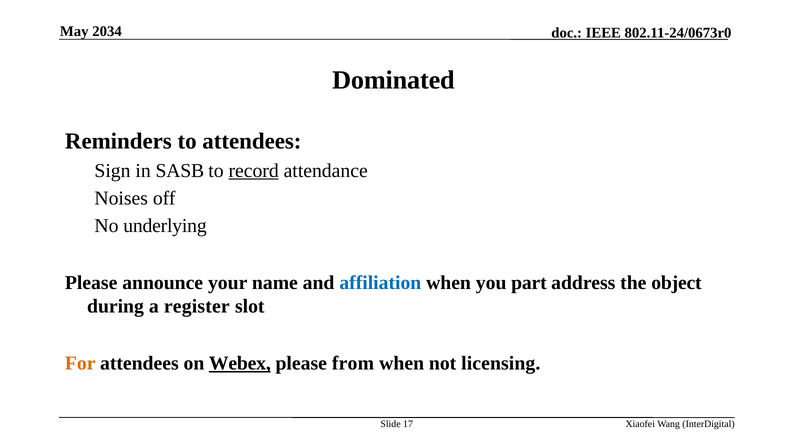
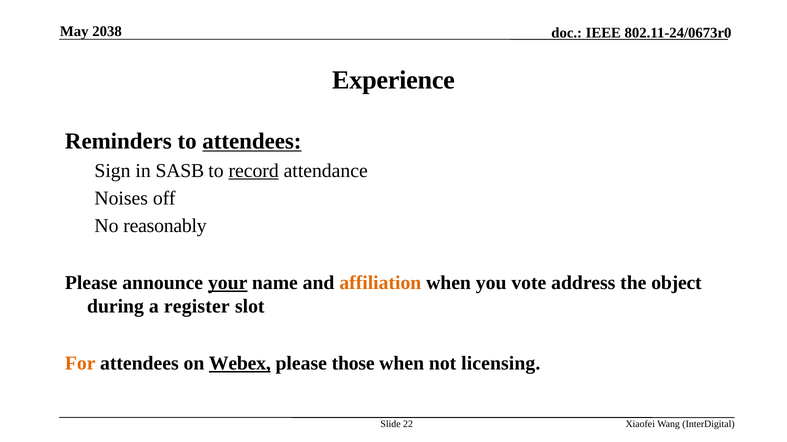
2034: 2034 -> 2038
Dominated: Dominated -> Experience
attendees at (252, 141) underline: none -> present
underlying: underlying -> reasonably
your underline: none -> present
affiliation colour: blue -> orange
part: part -> vote
from: from -> those
17: 17 -> 22
